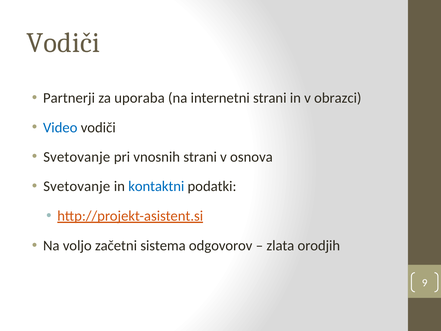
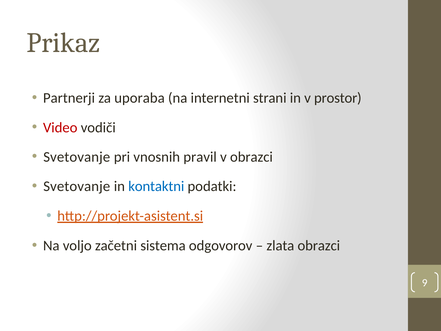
Vodiči at (63, 43): Vodiči -> Prikaz
obrazci: obrazci -> prostor
Video colour: blue -> red
vnosnih strani: strani -> pravil
v osnova: osnova -> obrazci
zlata orodjih: orodjih -> obrazci
